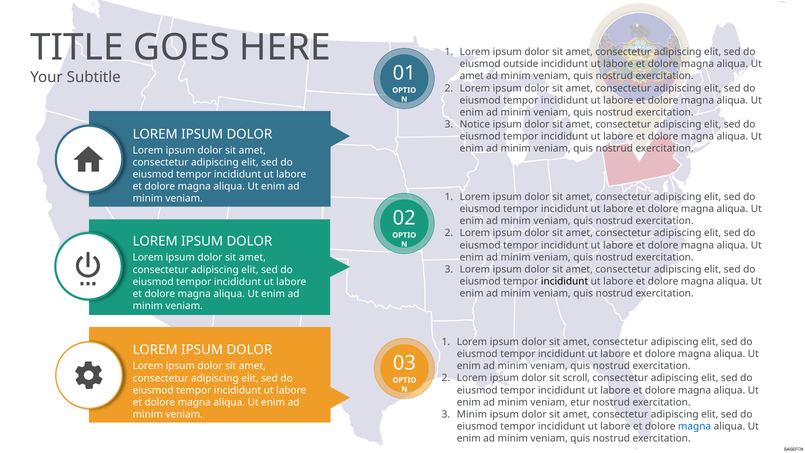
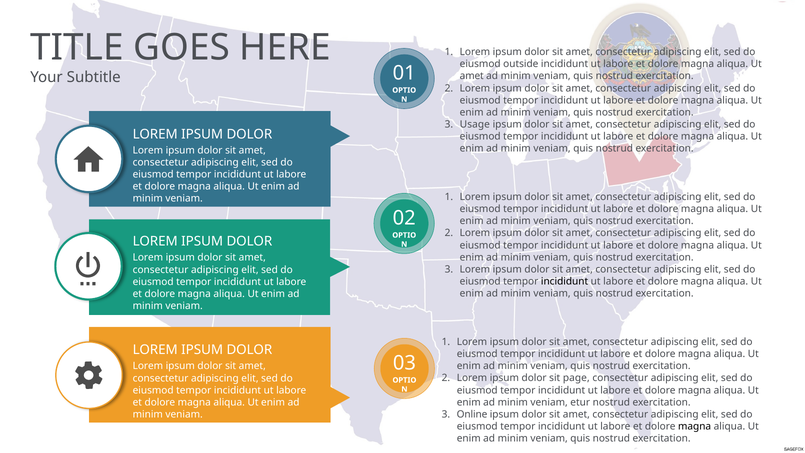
Notice: Notice -> Usage
scroll: scroll -> page
Minim at (472, 414): Minim -> Online
magna at (695, 426) colour: blue -> black
